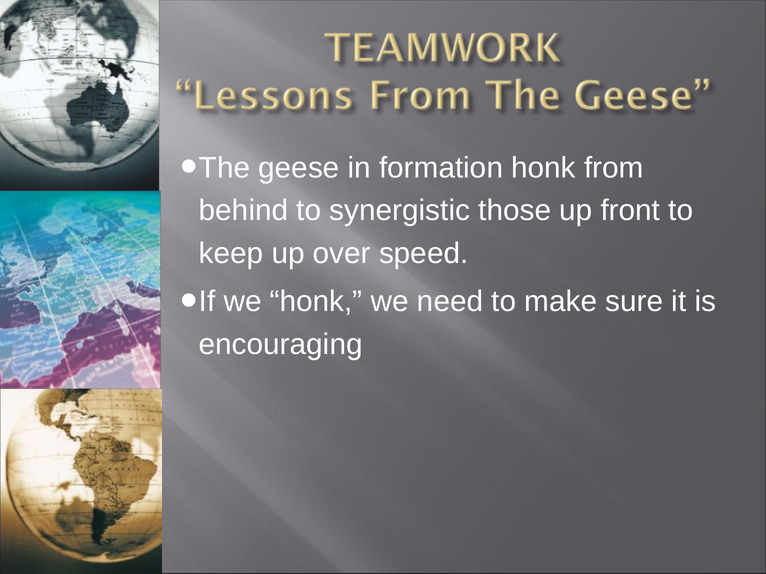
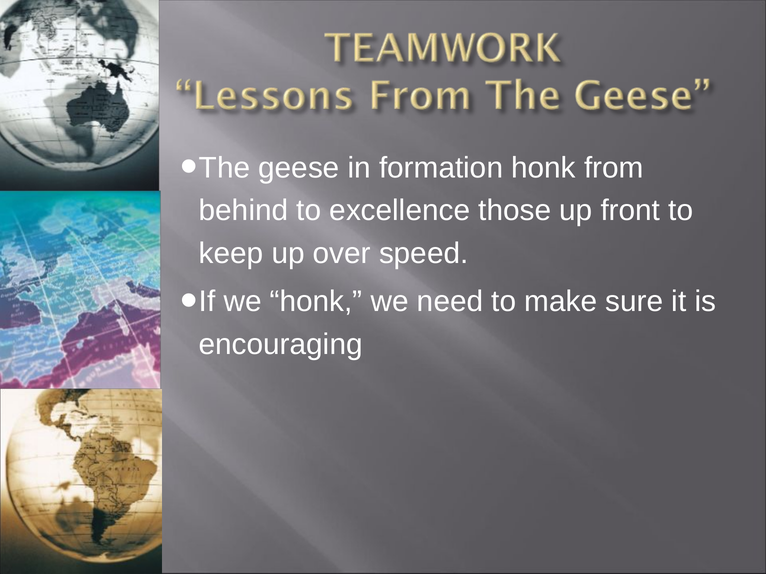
synergistic: synergistic -> excellence
